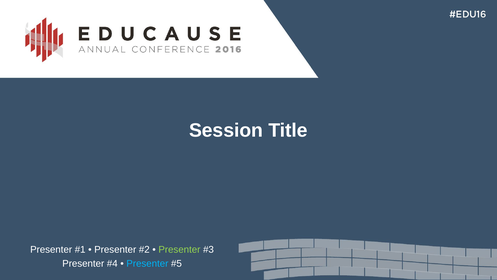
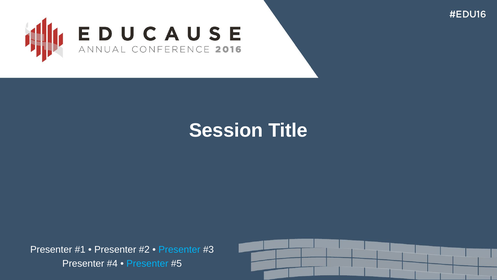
Presenter at (179, 249) colour: light green -> light blue
